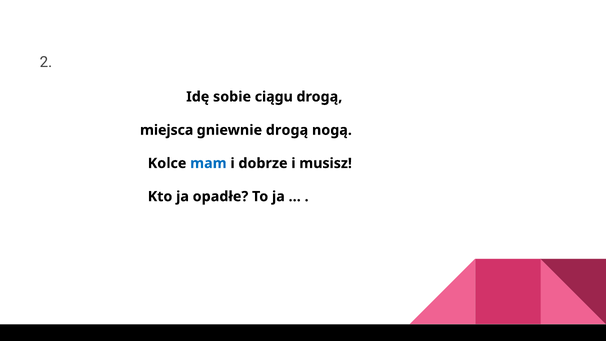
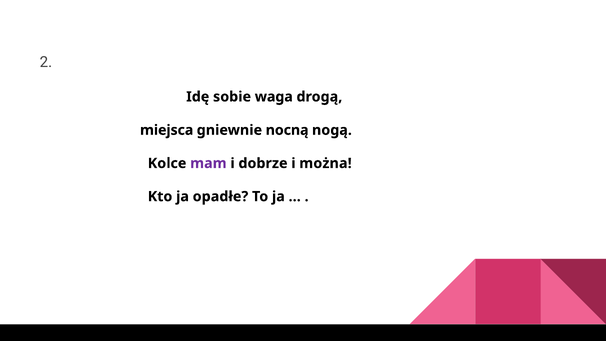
ciągu: ciągu -> waga
gniewnie drogą: drogą -> nocną
mam colour: blue -> purple
musisz: musisz -> można
